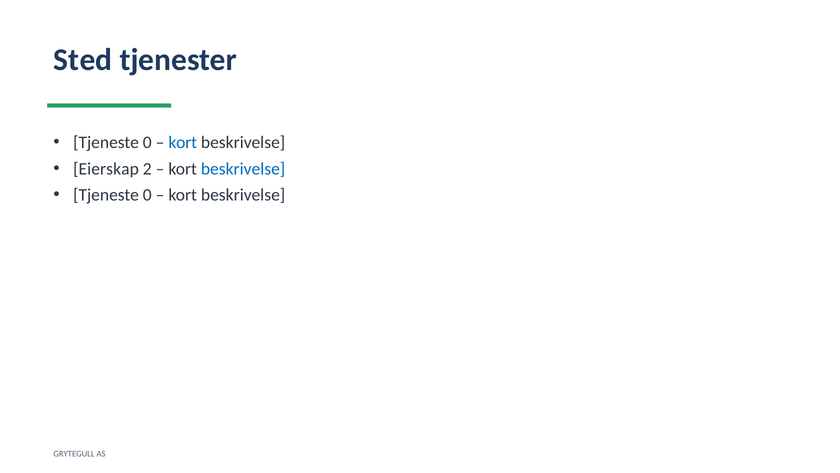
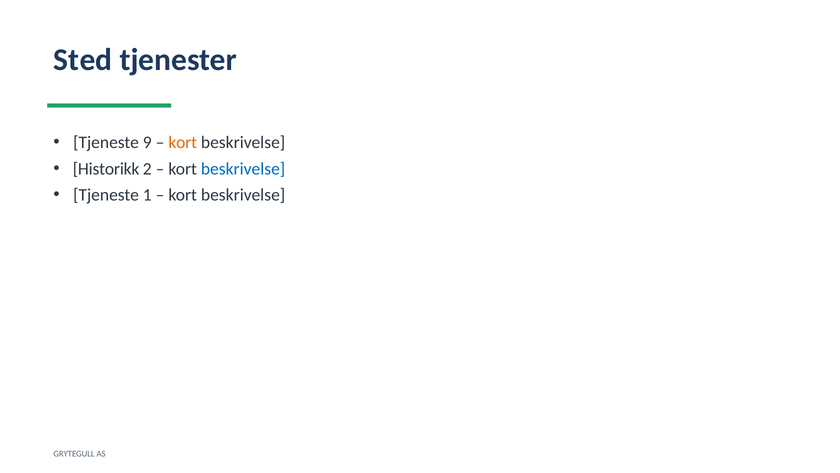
0 at (147, 142): 0 -> 9
kort at (183, 142) colour: blue -> orange
Eierskap: Eierskap -> Historikk
0 at (147, 195): 0 -> 1
